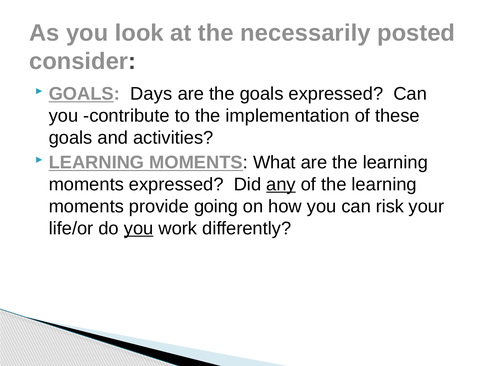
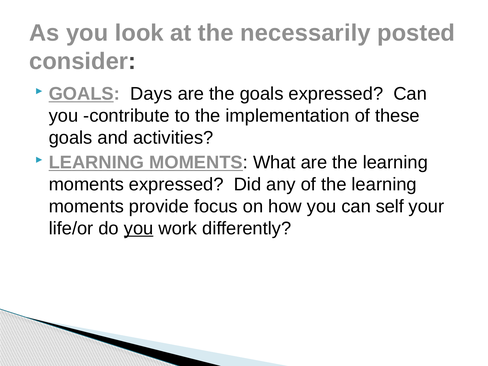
any underline: present -> none
going: going -> focus
risk: risk -> self
